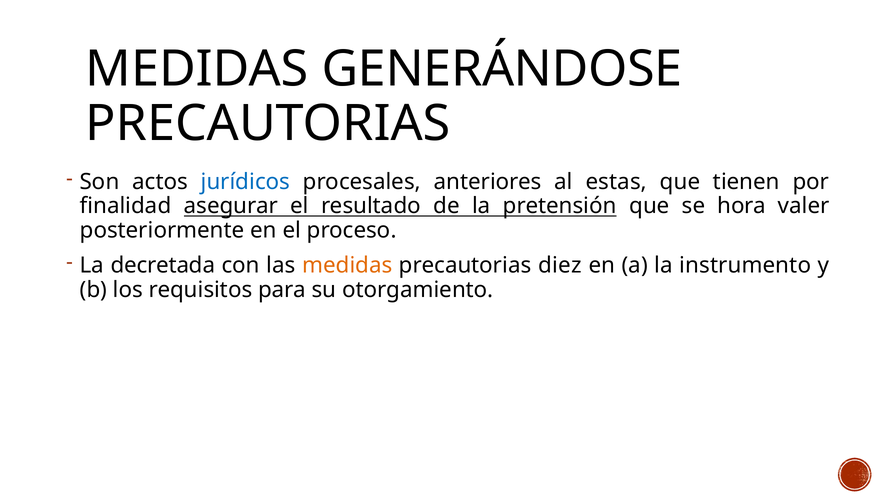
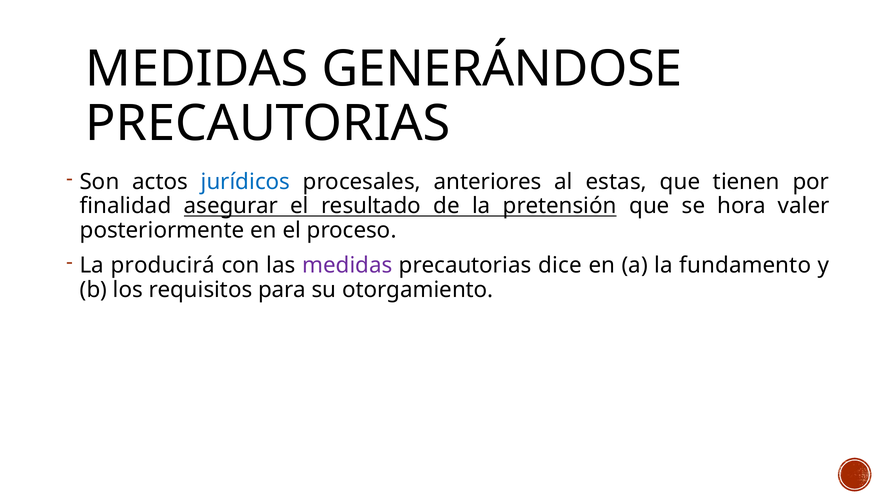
decretada: decretada -> producirá
medidas at (347, 266) colour: orange -> purple
diez: diez -> dice
instrumento: instrumento -> fundamento
